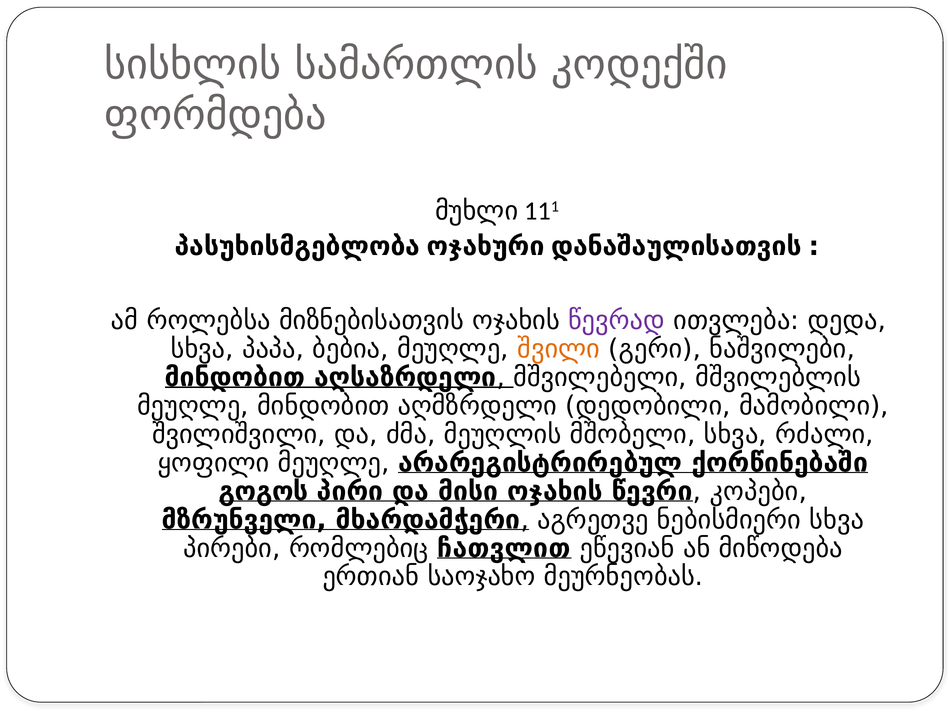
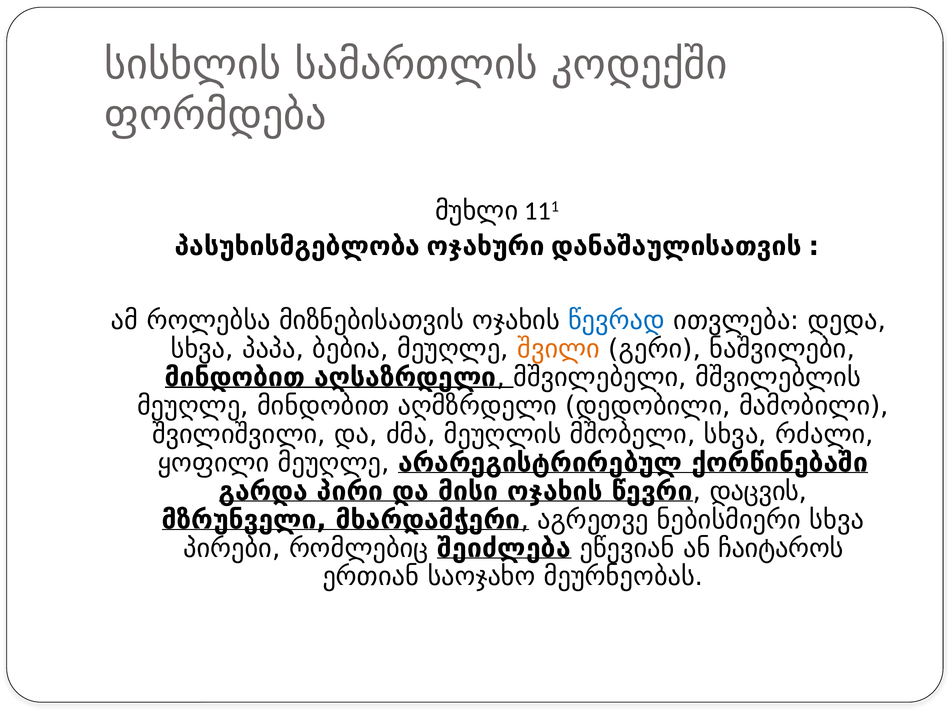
წევრად colour: purple -> blue
გოგოს: გოგოს -> გარდა
კოპები: კოპები -> დაცვის
ჩათვლით: ჩათვლით -> შეიძლება
მიწოდება: მიწოდება -> ჩაიტაროს
